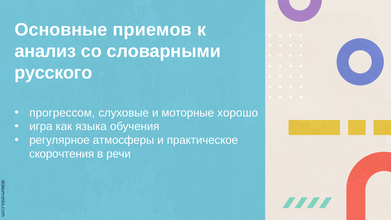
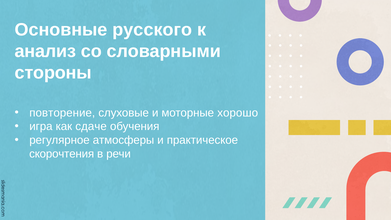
приемов: приемов -> русского
русского: русского -> стороны
прогрессом: прогрессом -> повторение
языка: языка -> сдаче
